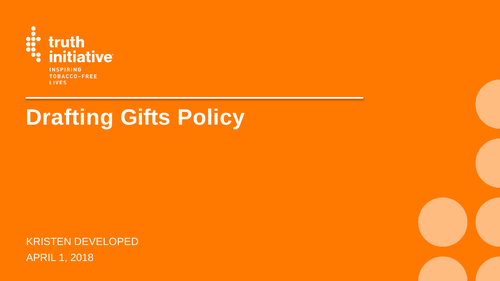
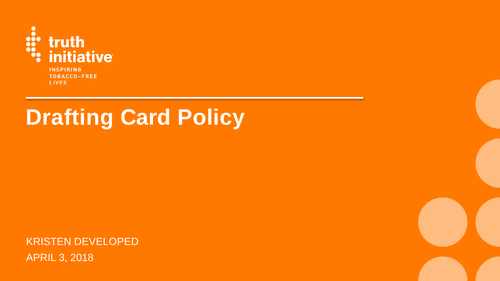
Gifts: Gifts -> Card
1: 1 -> 3
